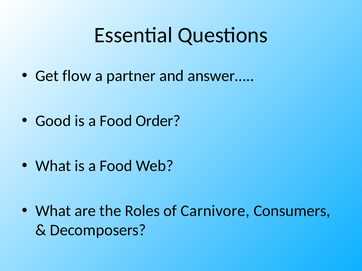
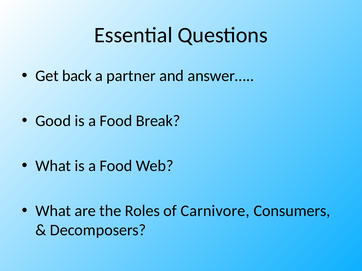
flow: flow -> back
Order: Order -> Break
